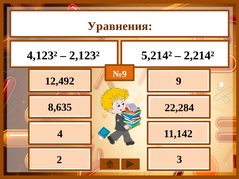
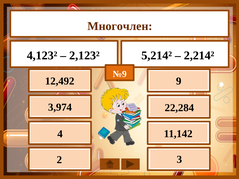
Уравнения: Уравнения -> Многочлен
8,635: 8,635 -> 3,974
